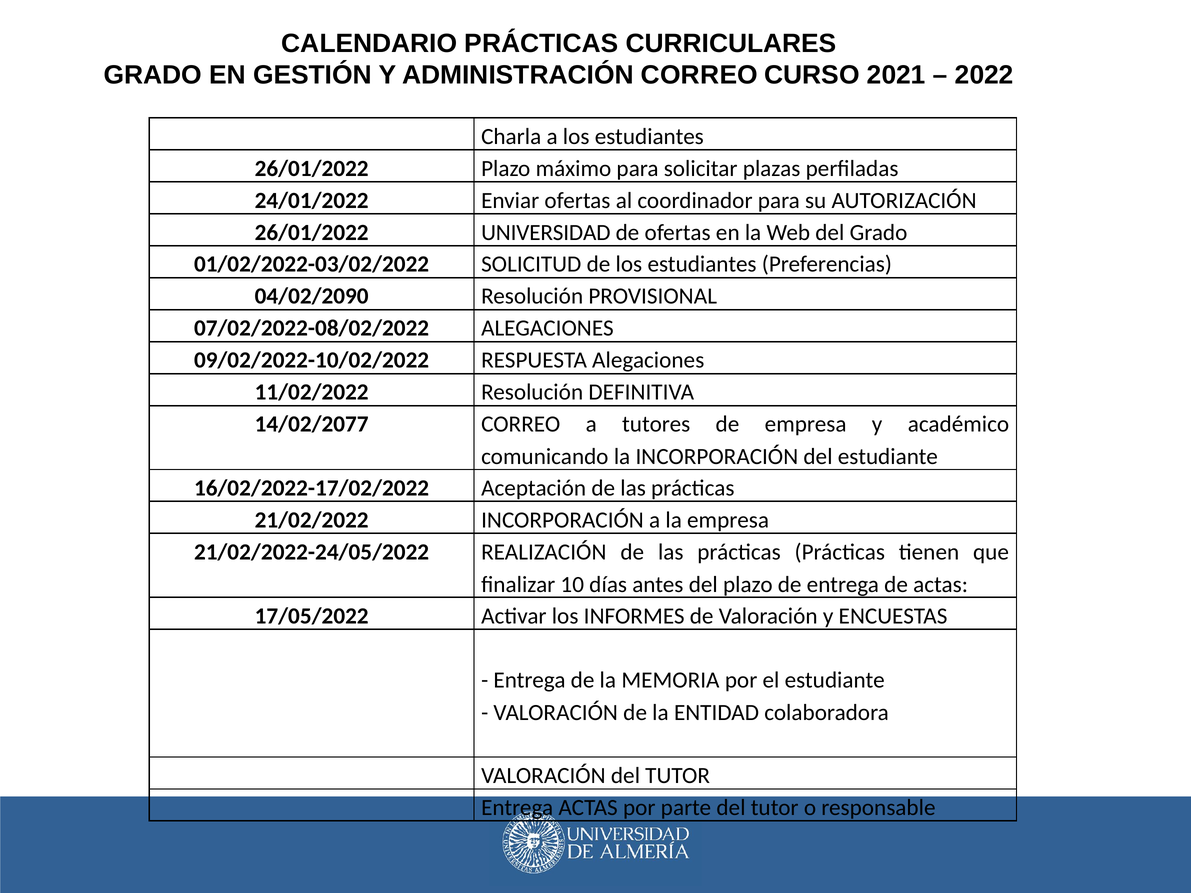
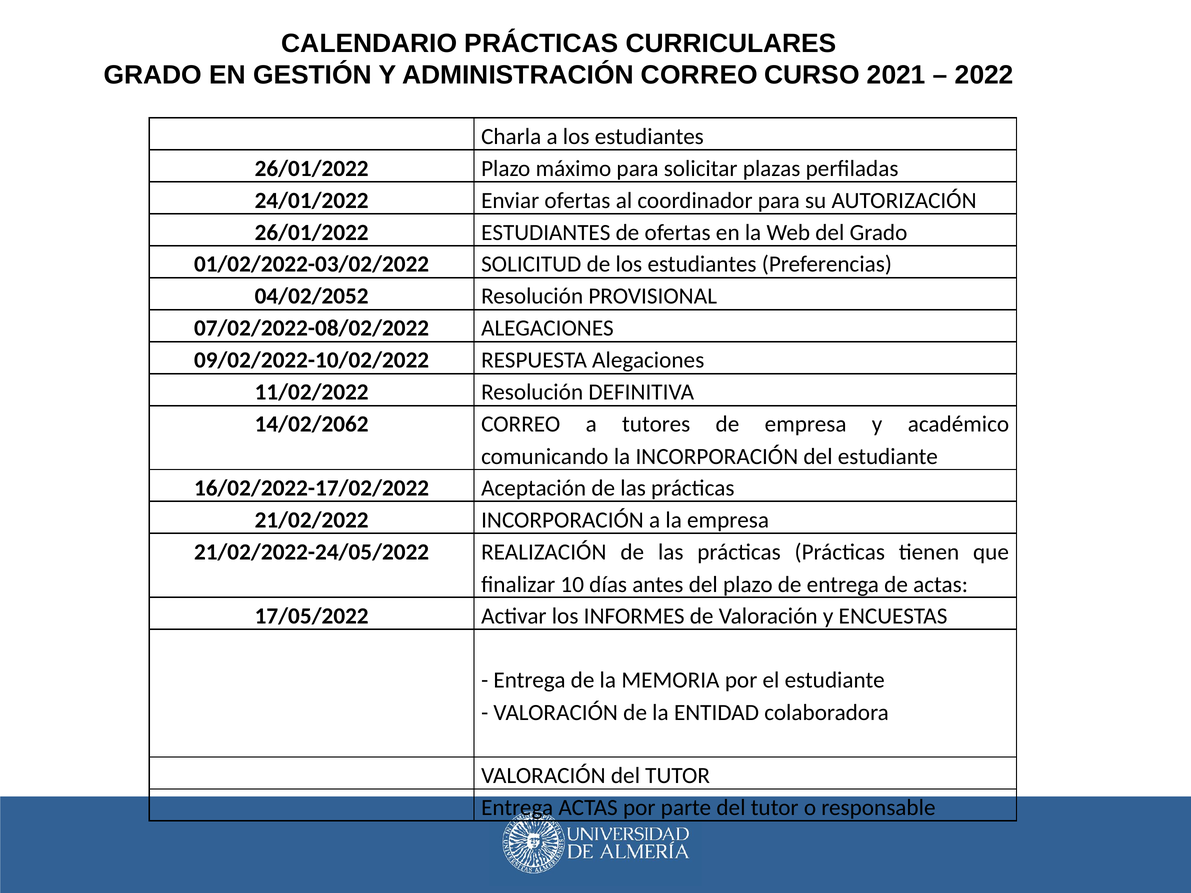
26/01/2022 UNIVERSIDAD: UNIVERSIDAD -> ESTUDIANTES
04/02/2090: 04/02/2090 -> 04/02/2052
14/02/2077: 14/02/2077 -> 14/02/2062
